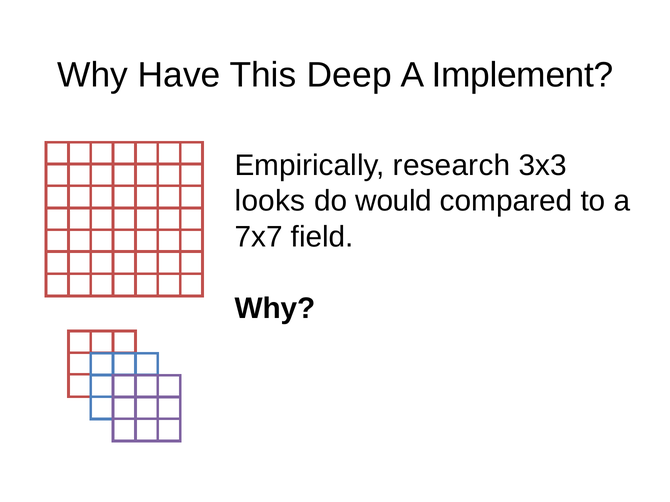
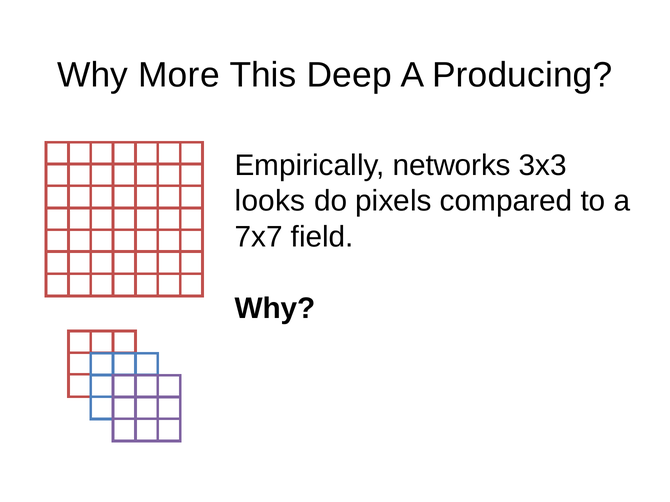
Have: Have -> More
Implement: Implement -> Producing
research: research -> networks
would: would -> pixels
